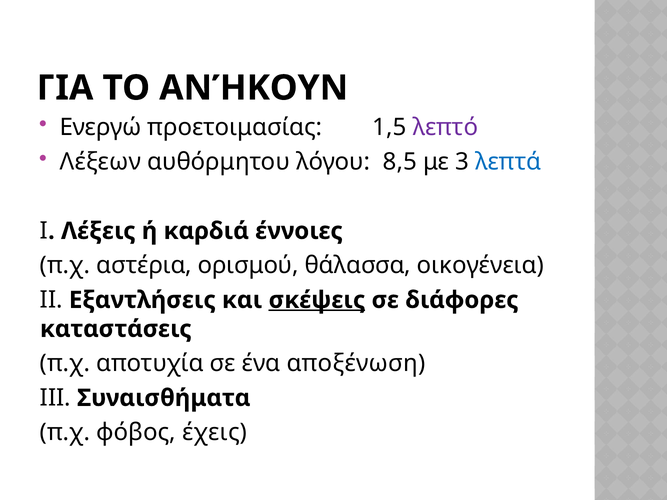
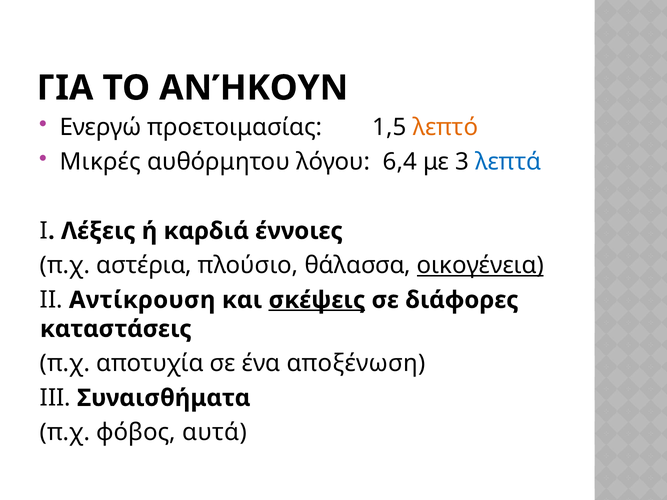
λεπτό colour: purple -> orange
Λέξεων: Λέξεων -> Μικρές
8,5: 8,5 -> 6,4
ορισμού: ορισμού -> πλούσιο
οικογένεια underline: none -> present
Εξαντλήσεις: Εξαντλήσεις -> Αντίκρουση
έχεις: έχεις -> αυτά
